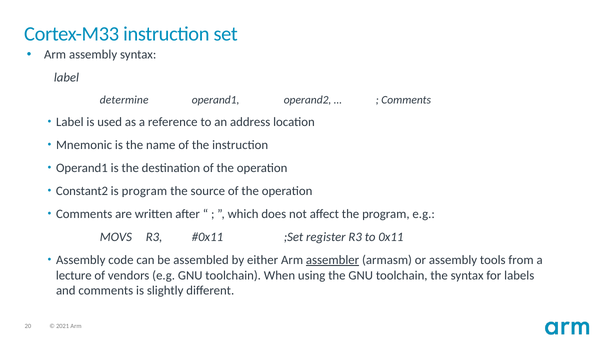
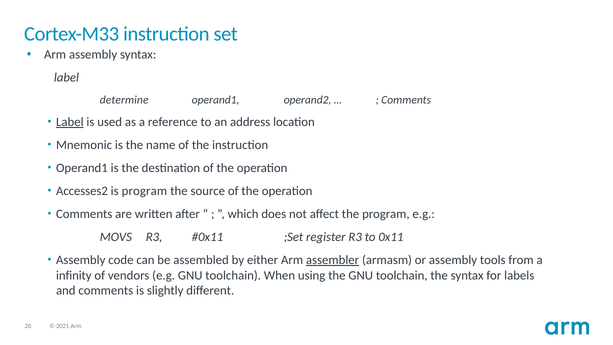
Label at (70, 122) underline: none -> present
Constant2: Constant2 -> Accesses2
lecture: lecture -> infinity
